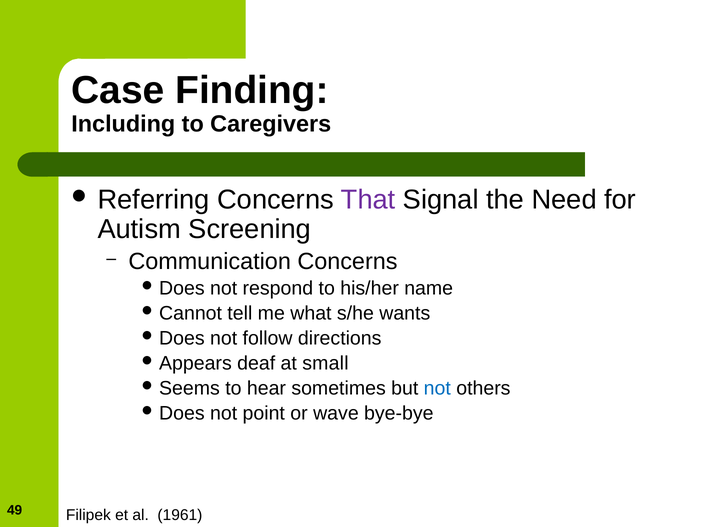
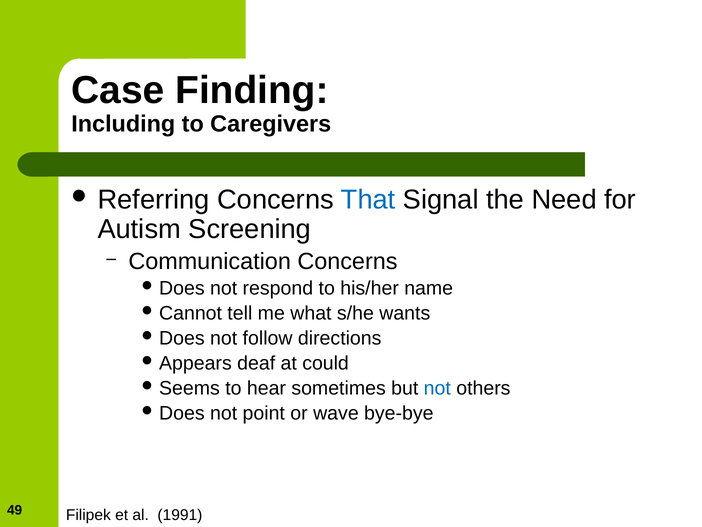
That colour: purple -> blue
small: small -> could
1961: 1961 -> 1991
